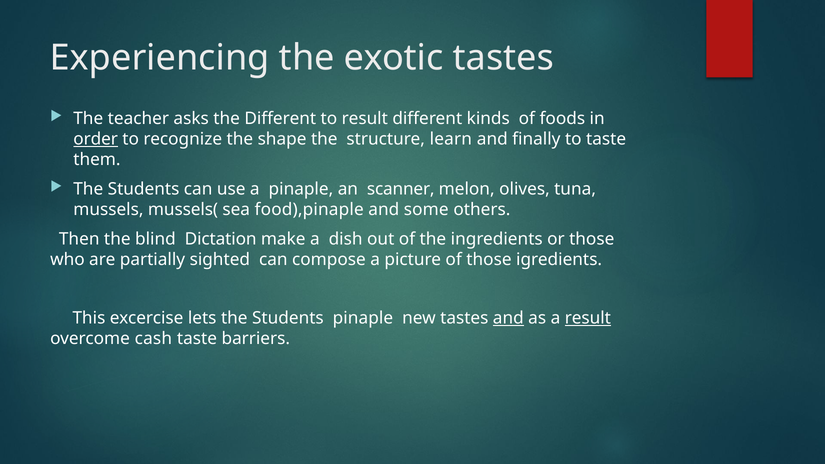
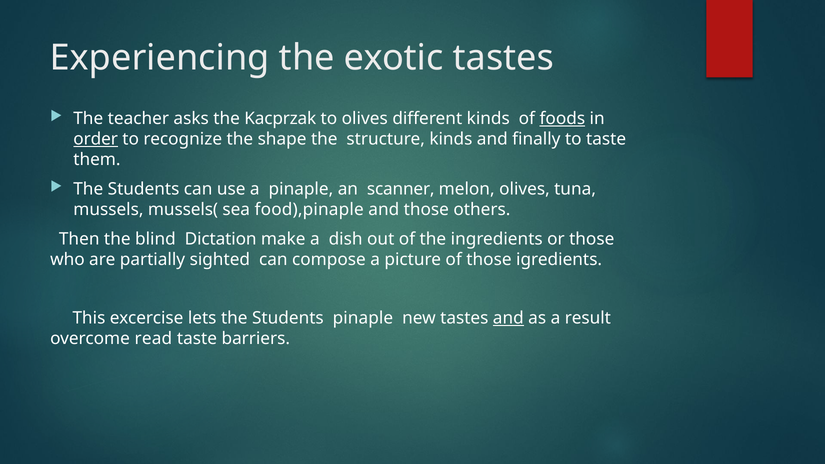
the Different: Different -> Kacprzak
to result: result -> olives
foods underline: none -> present
structure learn: learn -> kinds
and some: some -> those
result at (588, 318) underline: present -> none
cash: cash -> read
